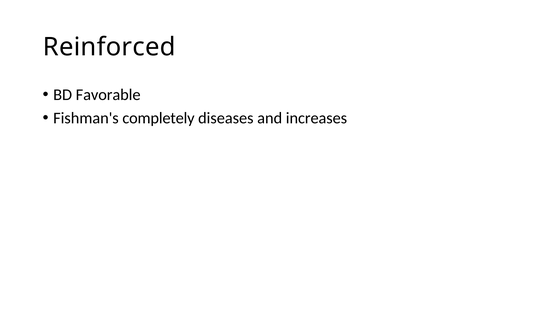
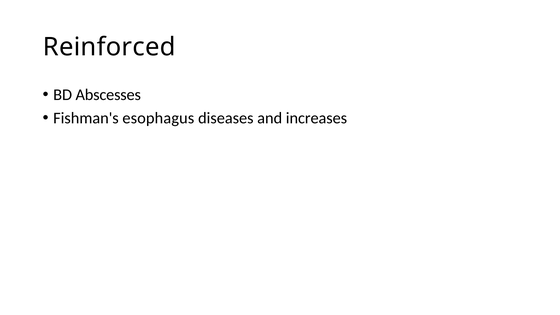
Favorable: Favorable -> Abscesses
completely: completely -> esophagus
